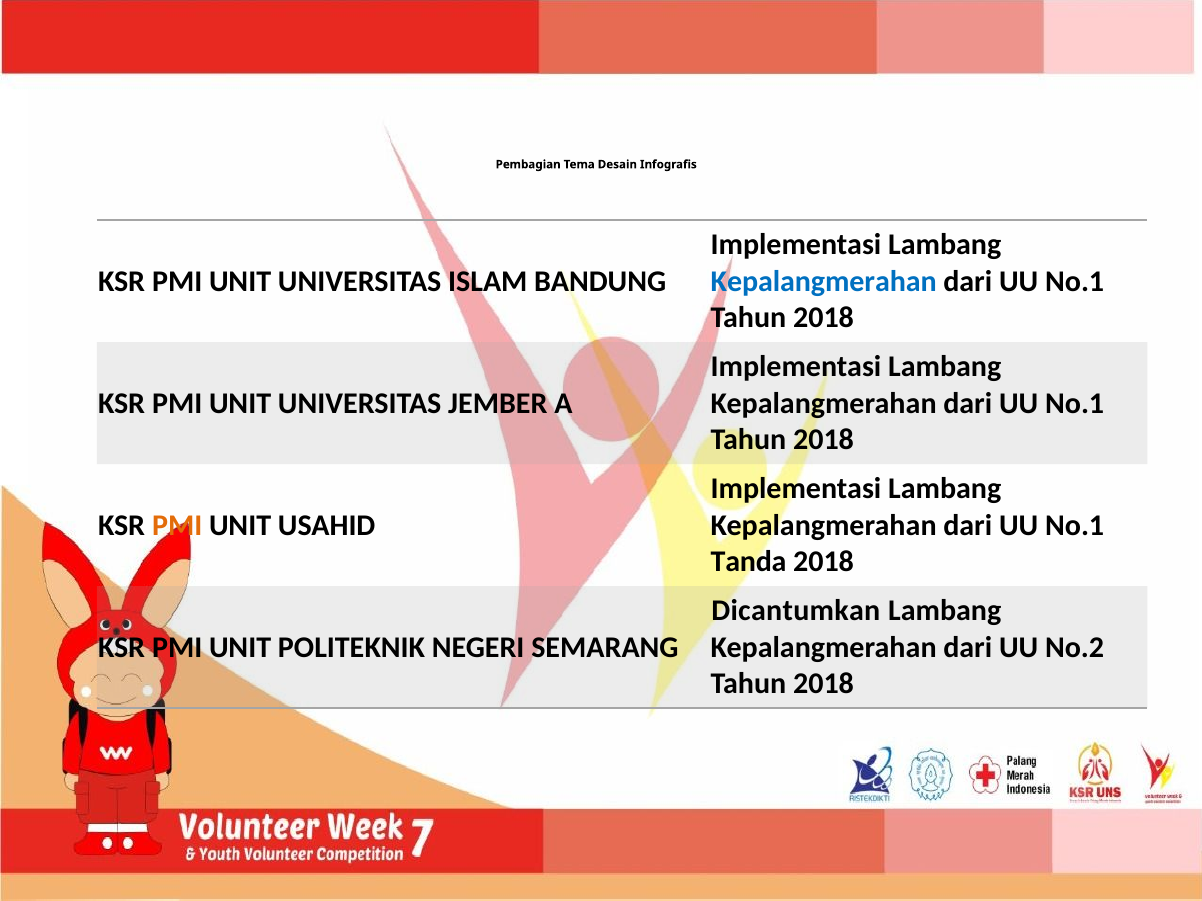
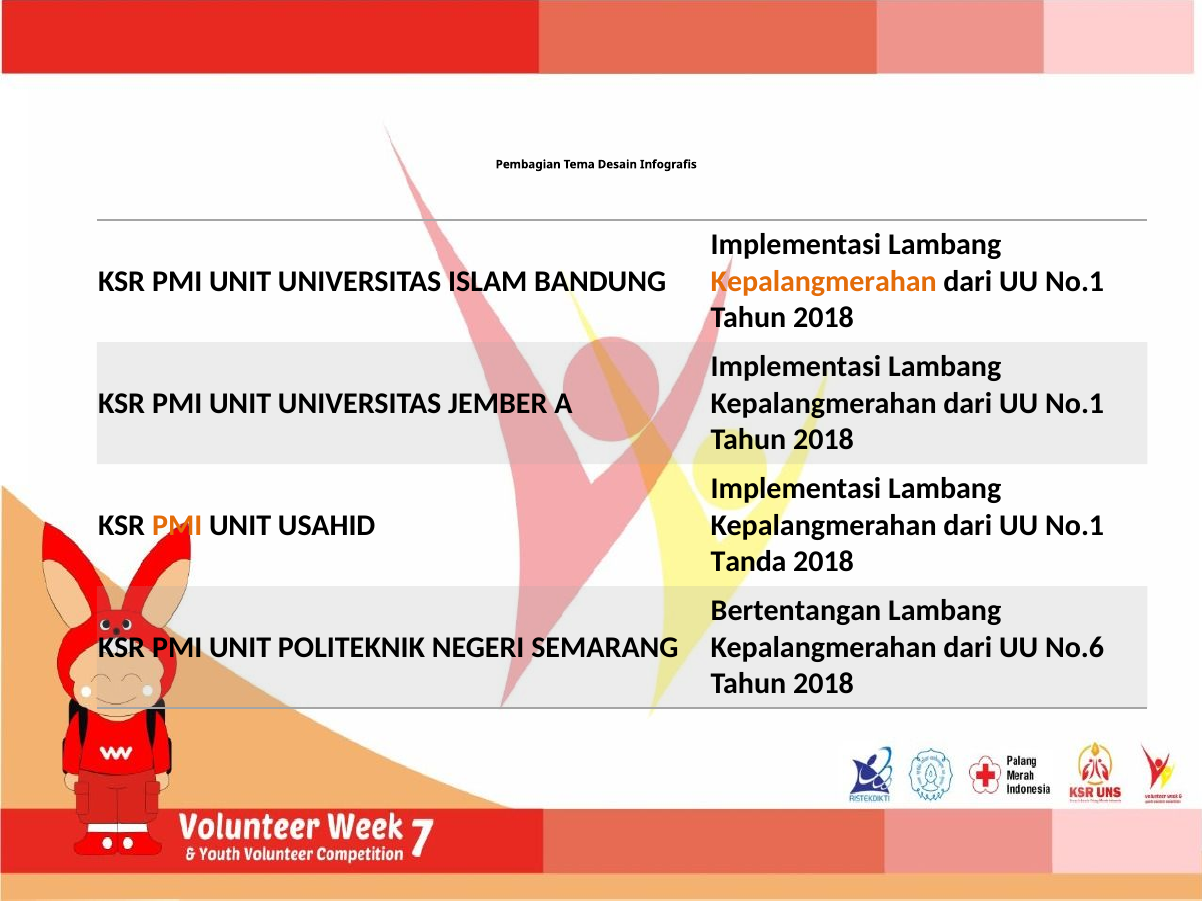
Kepalangmerahan at (824, 281) colour: blue -> orange
Dicantumkan: Dicantumkan -> Bertentangan
No.2: No.2 -> No.6
